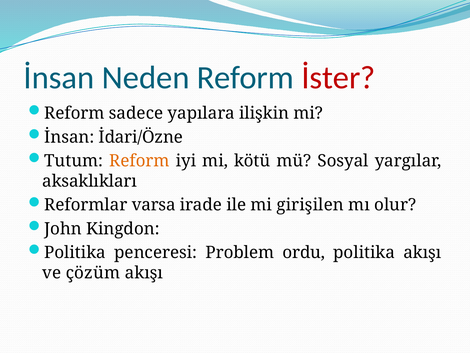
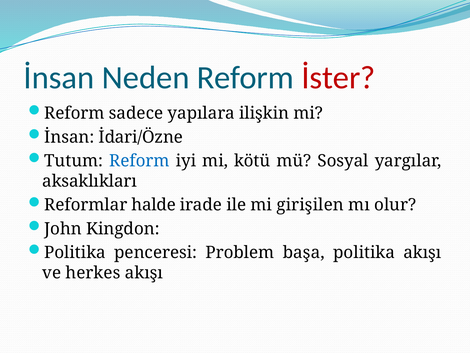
Reform at (139, 161) colour: orange -> blue
varsa: varsa -> halde
ordu: ordu -> başa
çözüm: çözüm -> herkes
